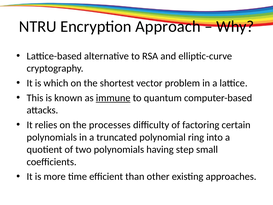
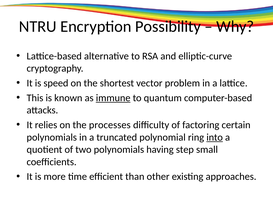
Approach: Approach -> Possibility
which: which -> speed
into underline: none -> present
